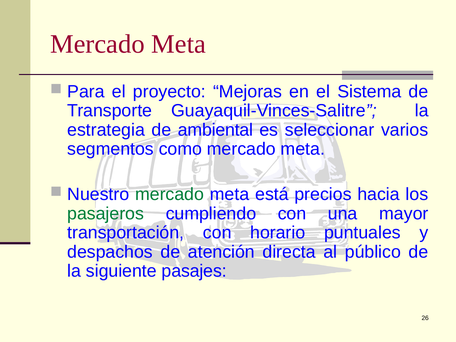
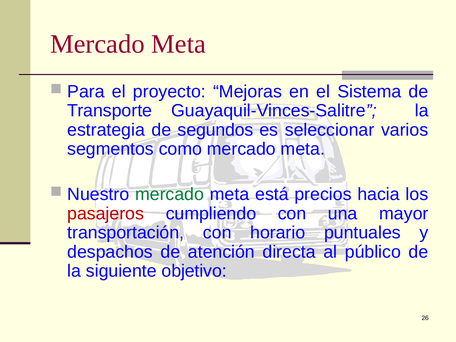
ambiental: ambiental -> segundos
pasajeros colour: green -> red
pasajes: pasajes -> objetivo
